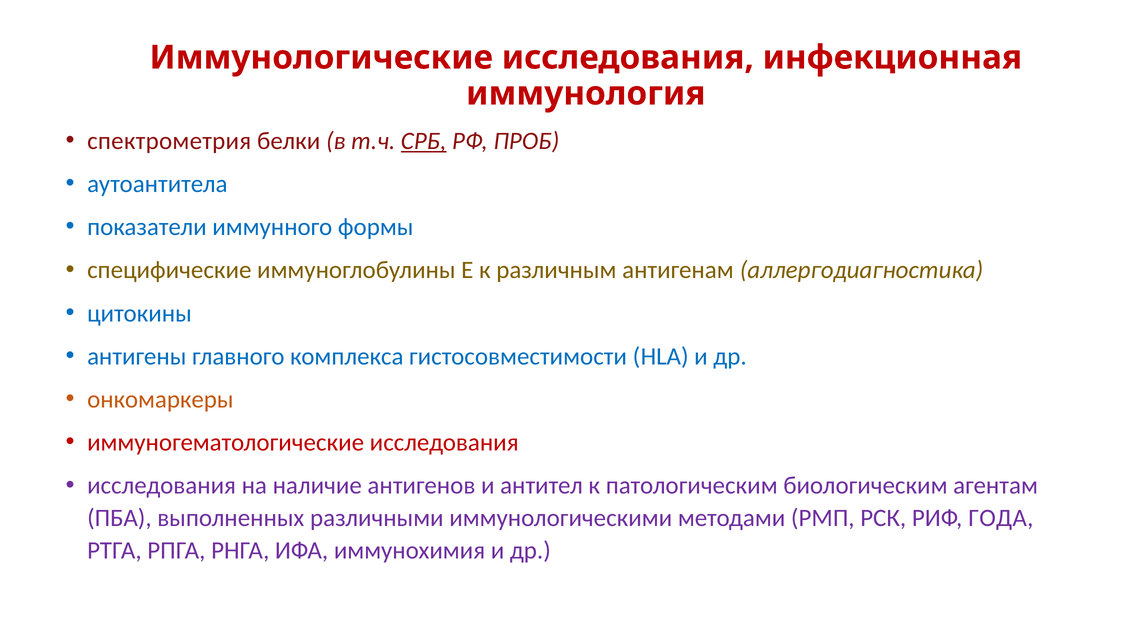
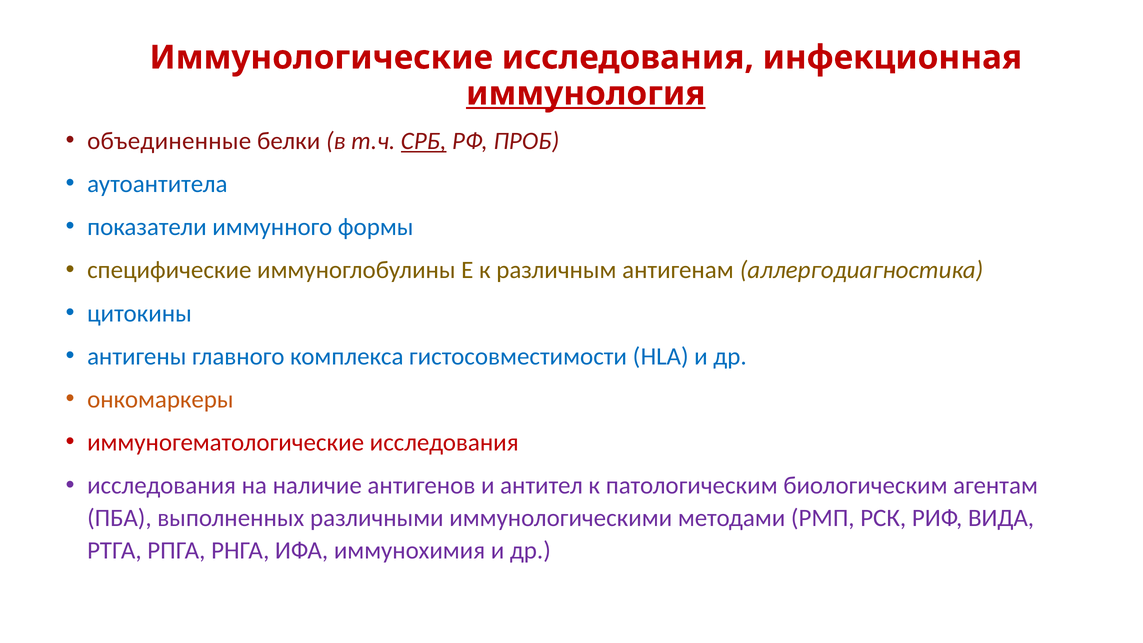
иммунология underline: none -> present
спектрометрия: спектрометрия -> объединенные
ГОДА: ГОДА -> ВИДА
